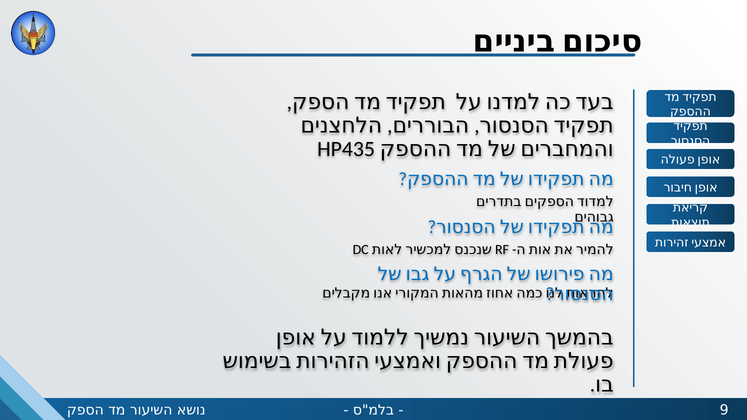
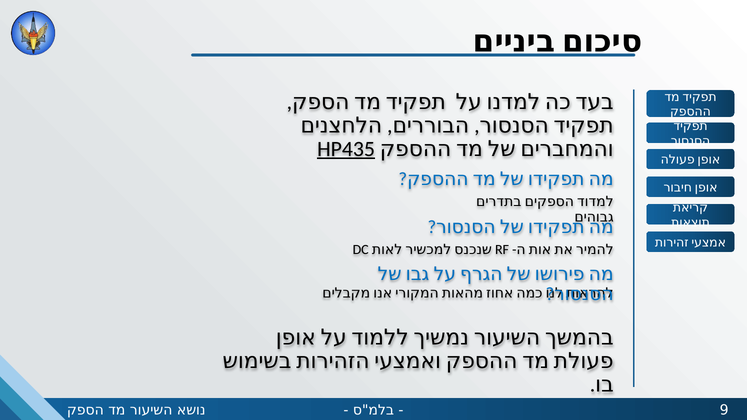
HP435 underline: none -> present
